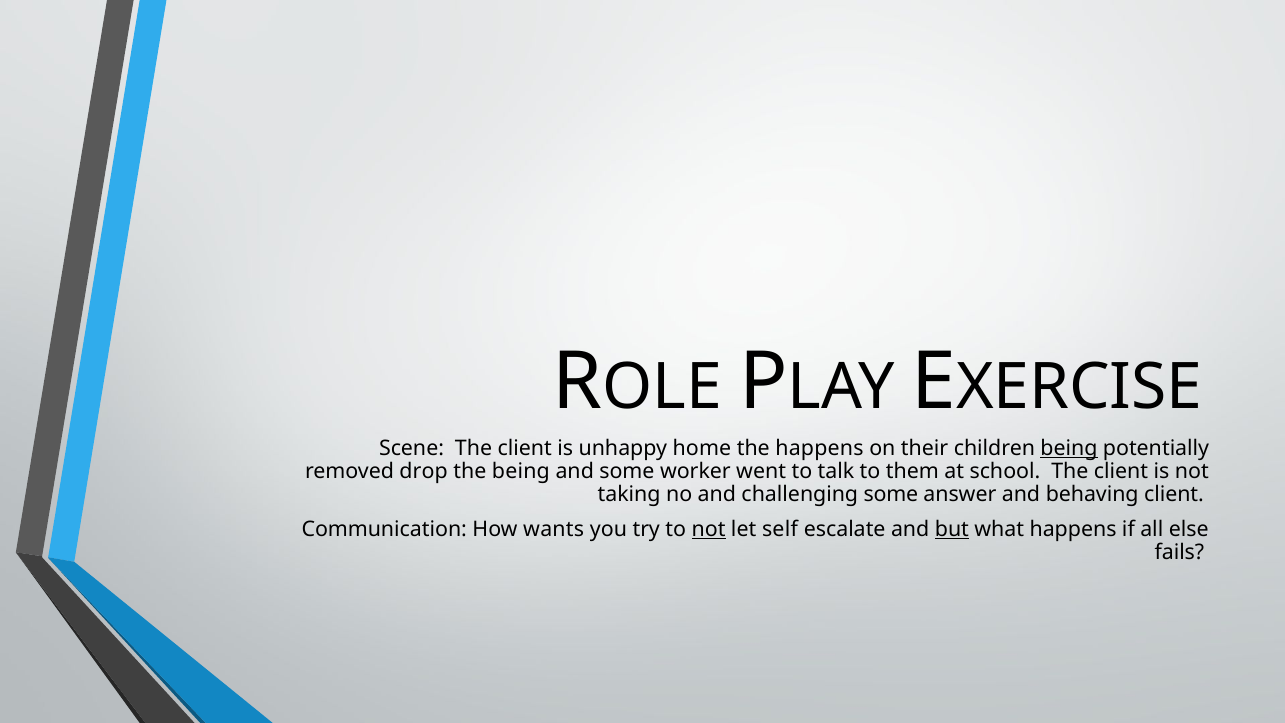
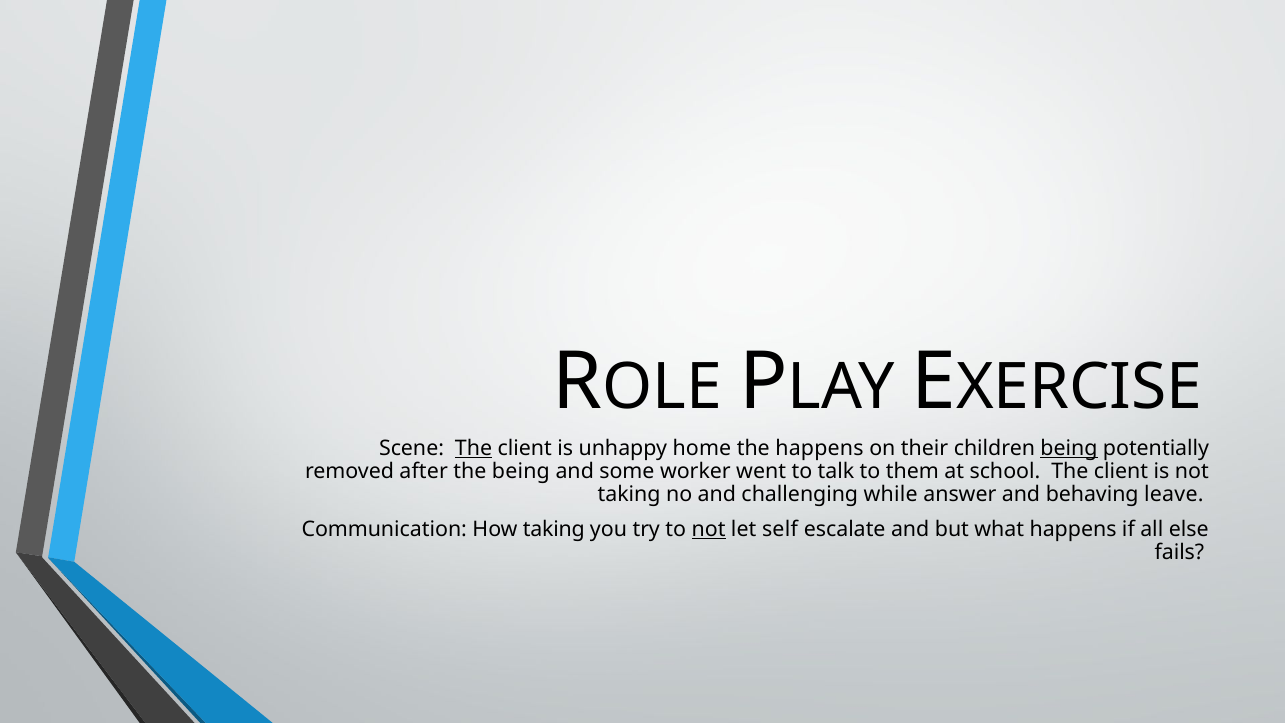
The at (474, 448) underline: none -> present
drop: drop -> after
challenging some: some -> while
behaving client: client -> leave
How wants: wants -> taking
but underline: present -> none
